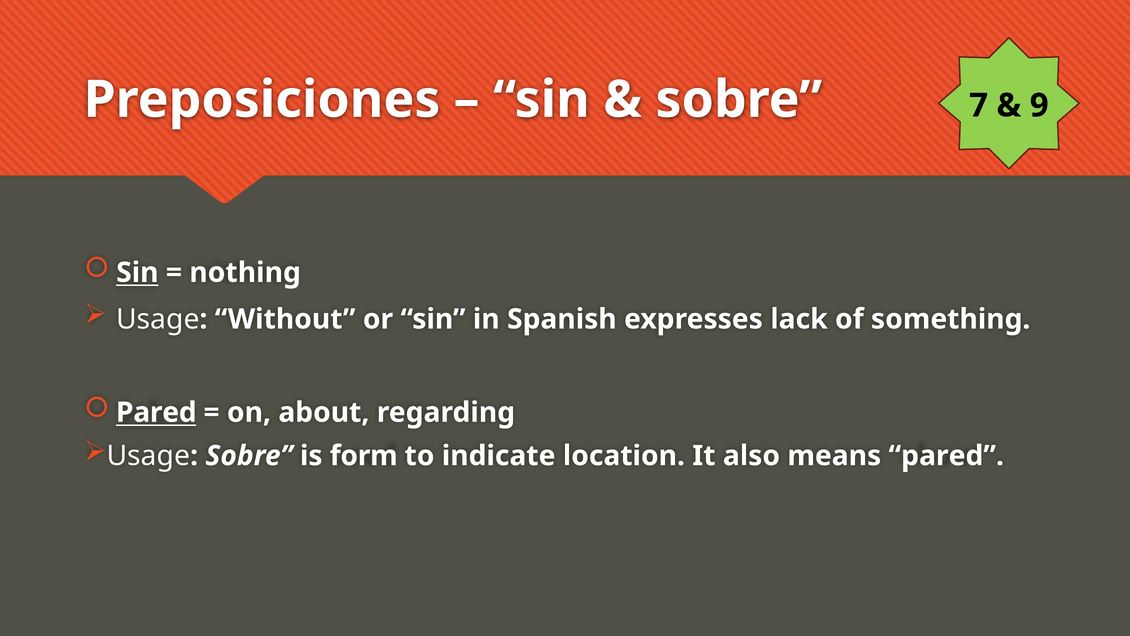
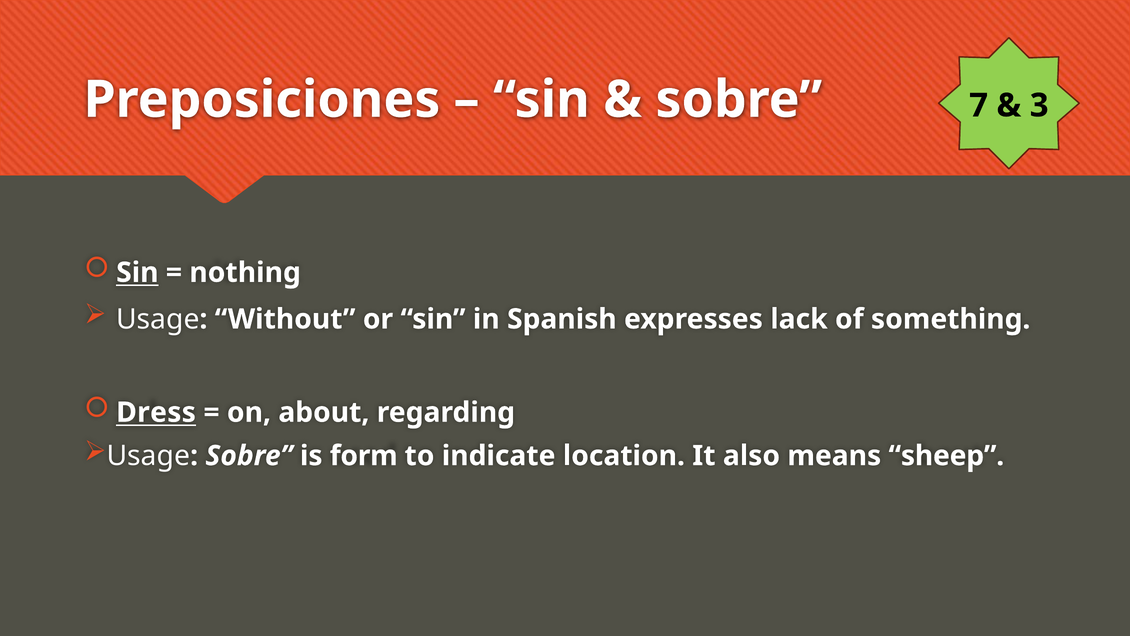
9: 9 -> 3
Pared at (156, 412): Pared -> Dress
means pared: pared -> sheep
